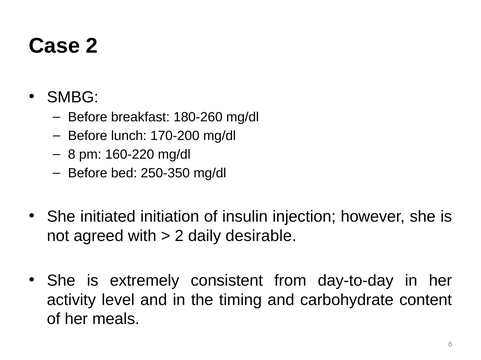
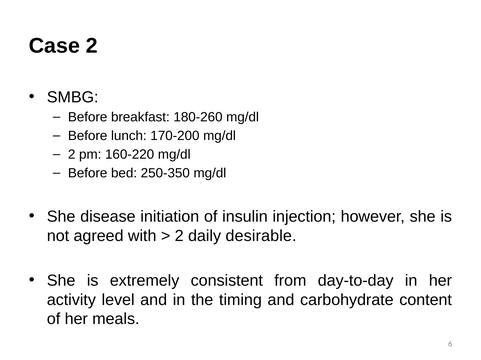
8 at (72, 155): 8 -> 2
initiated: initiated -> disease
